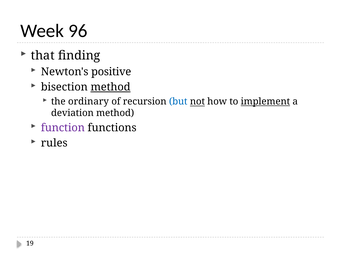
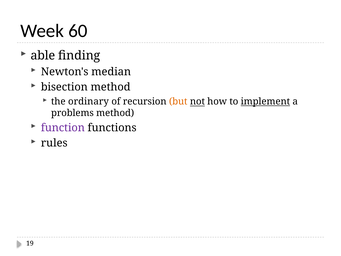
96: 96 -> 60
that: that -> able
positive: positive -> median
method at (111, 87) underline: present -> none
but colour: blue -> orange
deviation: deviation -> problems
